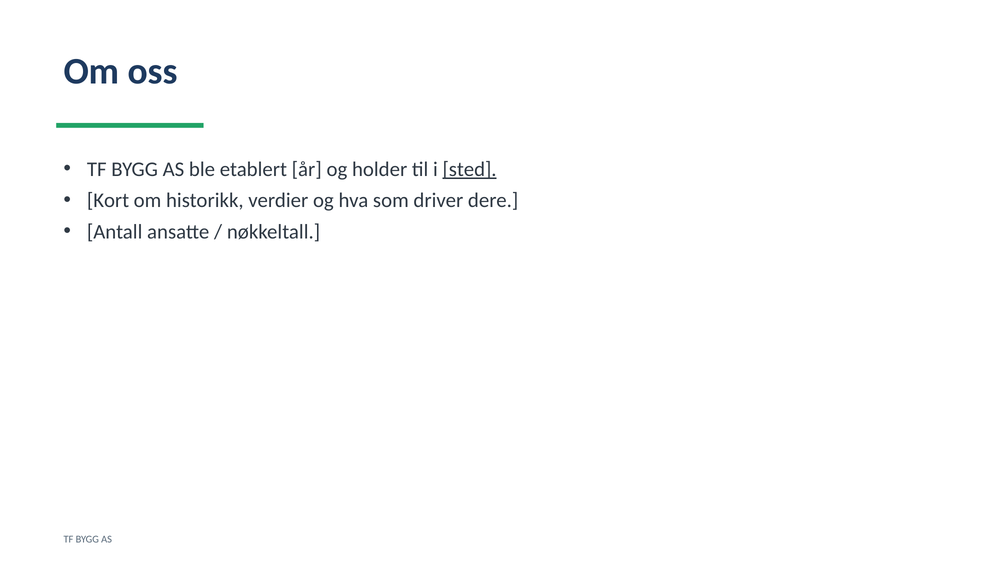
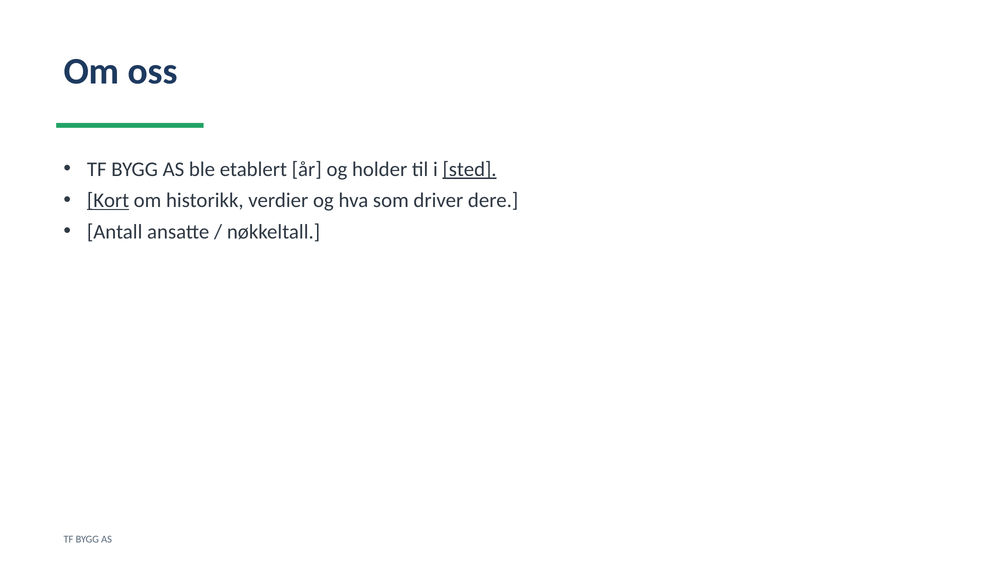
Kort underline: none -> present
